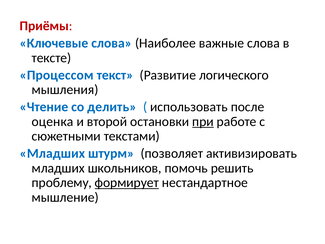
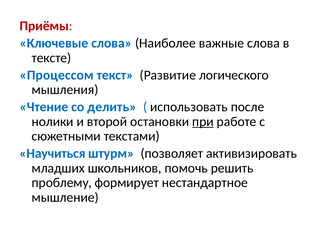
оценка: оценка -> нолики
Младших at (52, 153): Младших -> Научиться
формирует underline: present -> none
